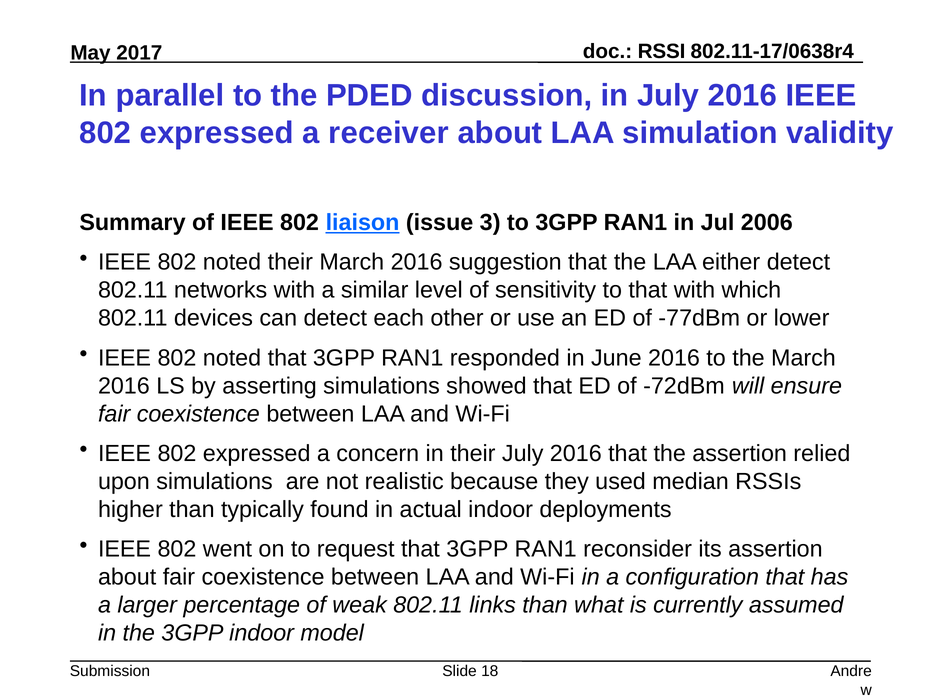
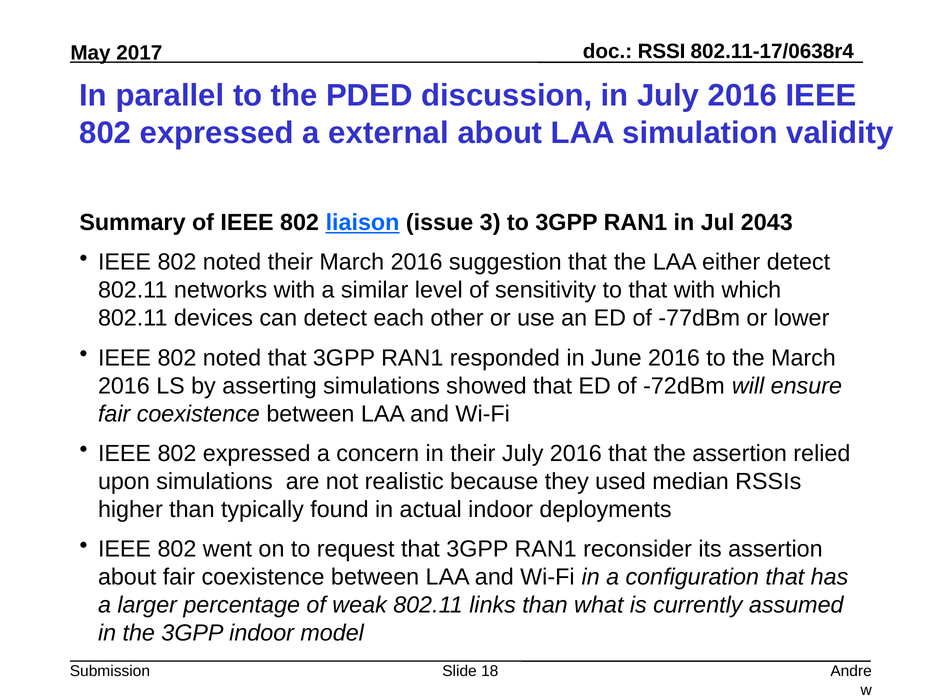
receiver: receiver -> external
2006: 2006 -> 2043
